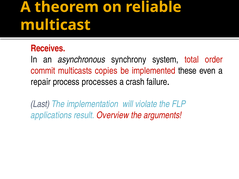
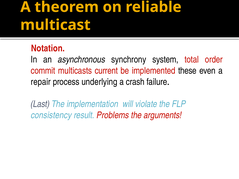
Receives: Receives -> Notation
copies: copies -> current
processes: processes -> underlying
applications: applications -> consistency
Overview: Overview -> Problems
